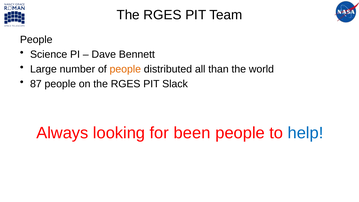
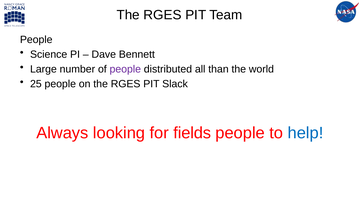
people at (125, 69) colour: orange -> purple
87: 87 -> 25
been: been -> fields
